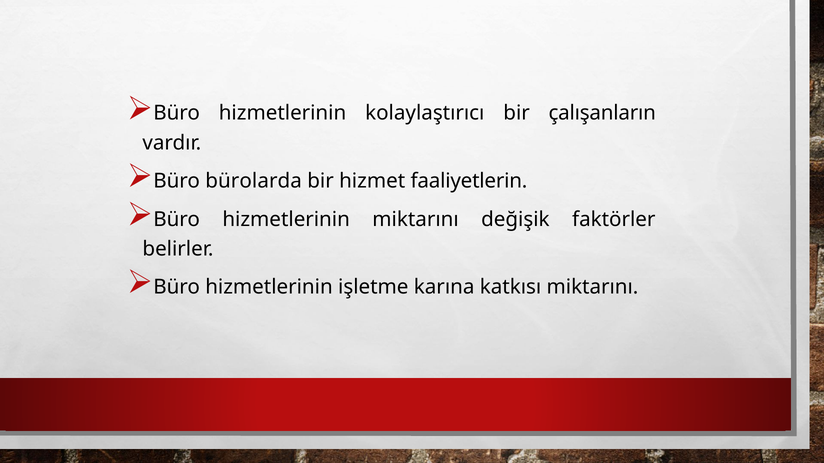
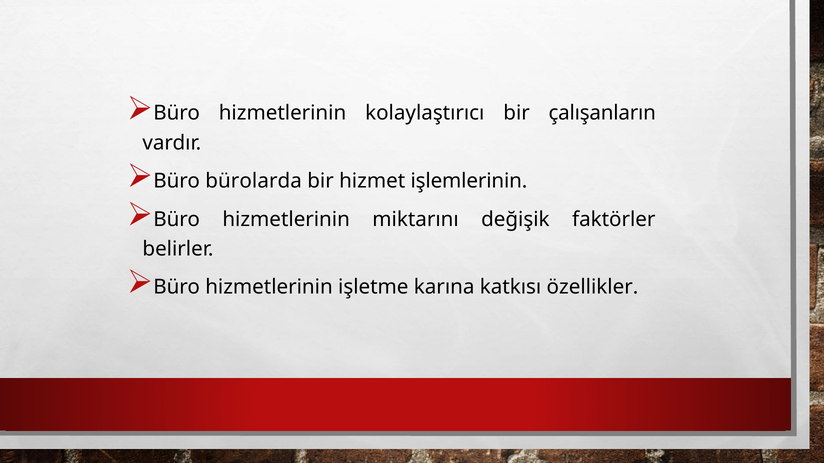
faaliyetlerin: faaliyetlerin -> işlemlerinin
katkısı miktarını: miktarını -> özellikler
